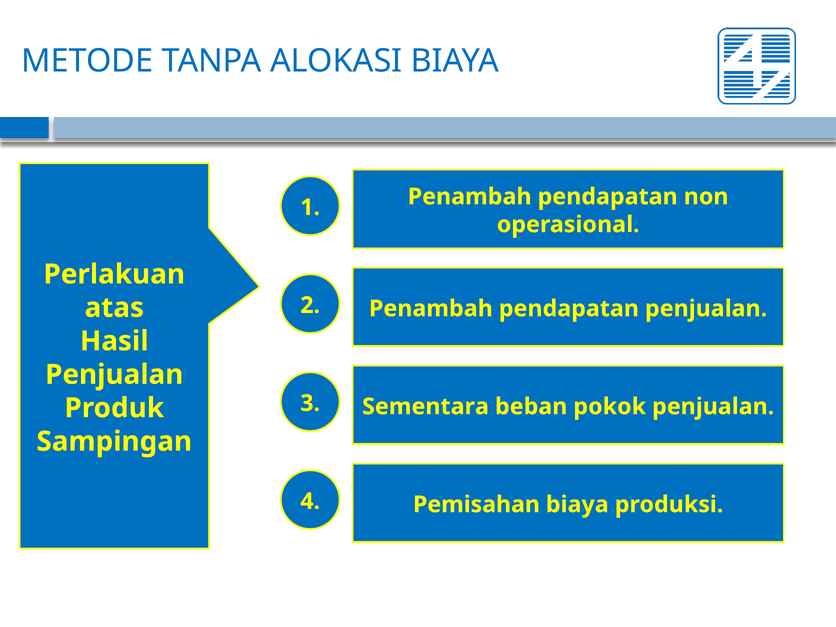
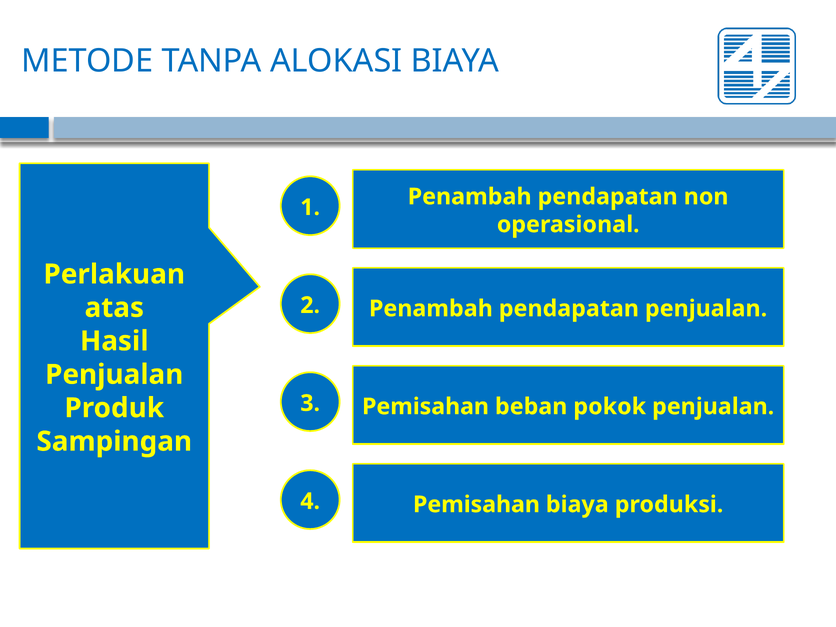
3 Sementara: Sementara -> Pemisahan
